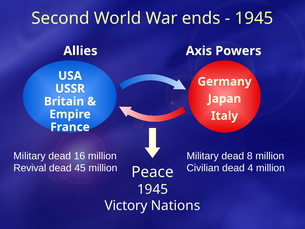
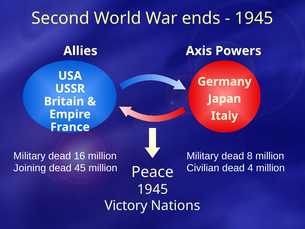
Revival: Revival -> Joining
